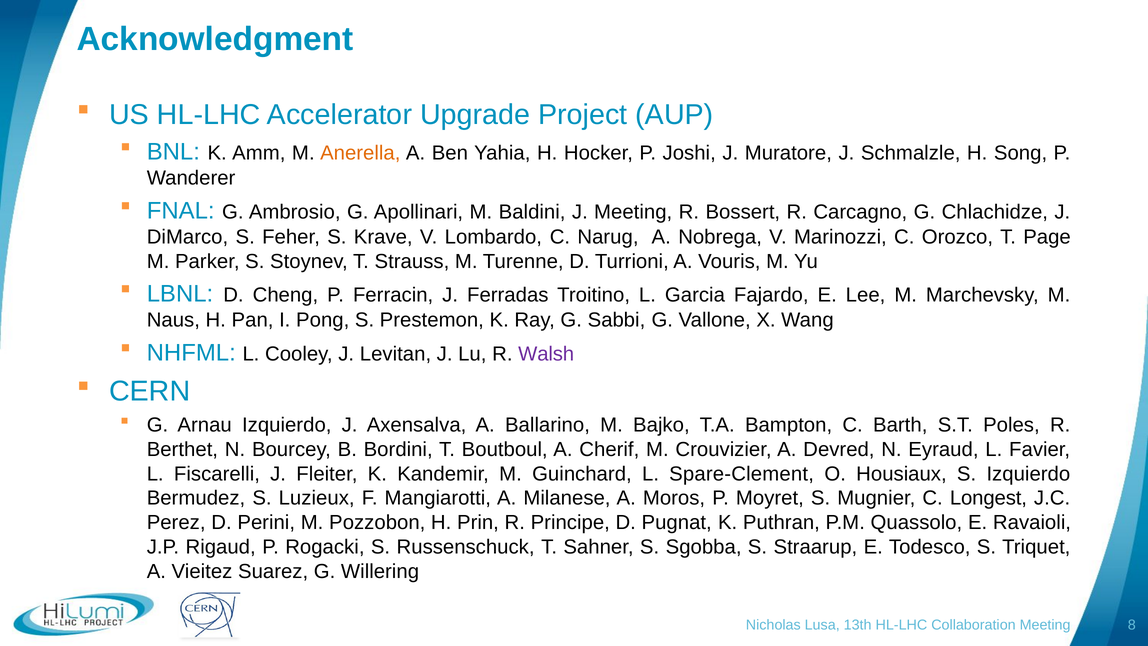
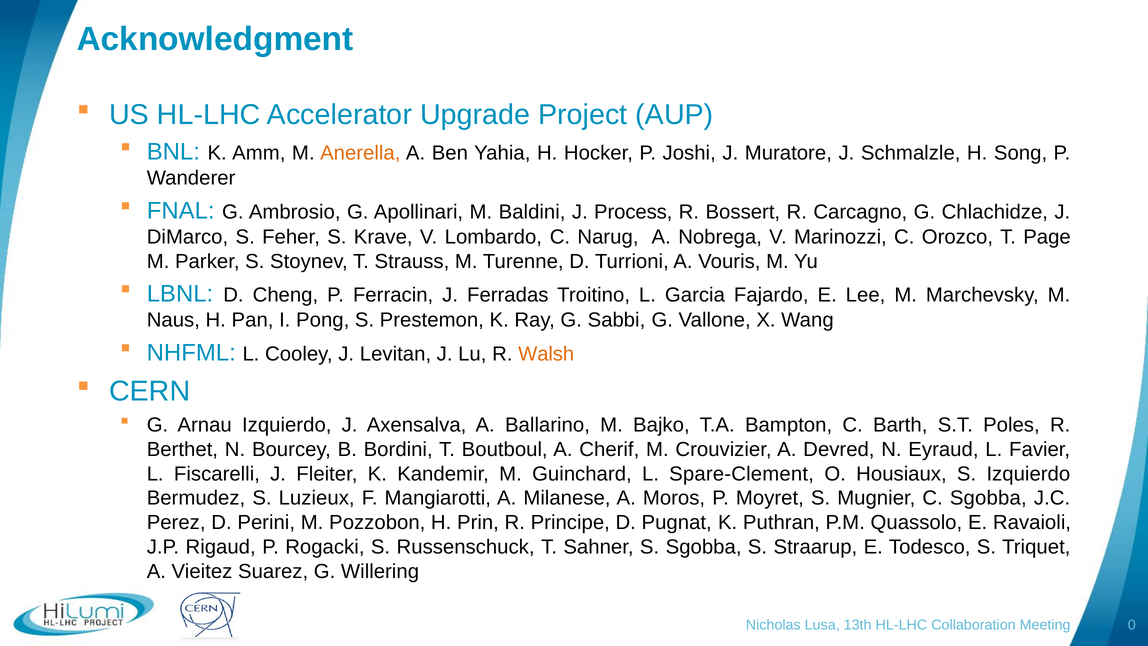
J Meeting: Meeting -> Process
Walsh colour: purple -> orange
C Longest: Longest -> Sgobba
8: 8 -> 0
